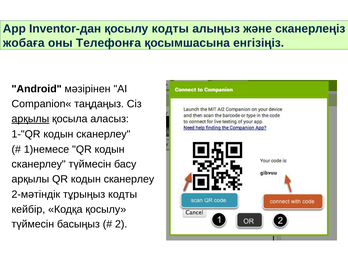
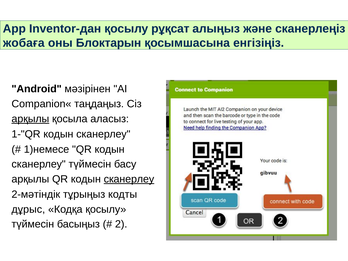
қосылу кодты: кодты -> рұқсат
Телефонға: Телефонға -> Блоктарын
сканерлеу at (129, 179) underline: none -> present
кейбір: кейбір -> дұрыс
